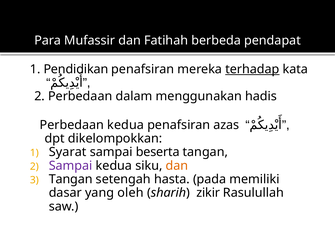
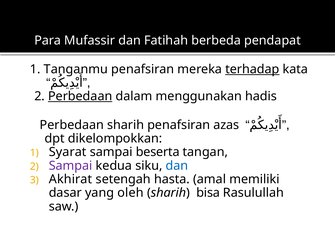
Pendidikan: Pendidikan -> Tanganmu
Perbedaan at (80, 96) underline: none -> present
Perbedaan kedua: kedua -> sharih
dan at (177, 166) colour: orange -> blue
Tangan at (71, 179): Tangan -> Akhirat
pada: pada -> amal
zikir: zikir -> bisa
